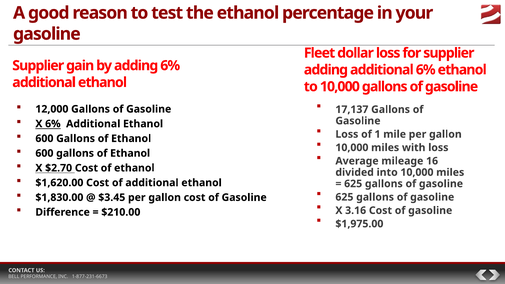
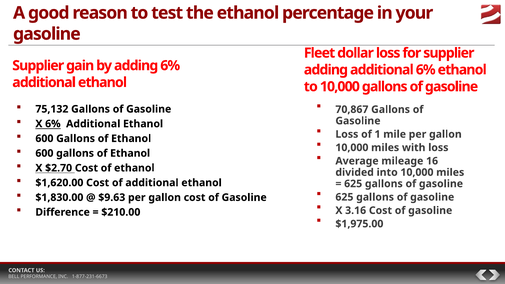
17,137: 17,137 -> 70,867
12,000: 12,000 -> 75,132
$3.45: $3.45 -> $9.63
